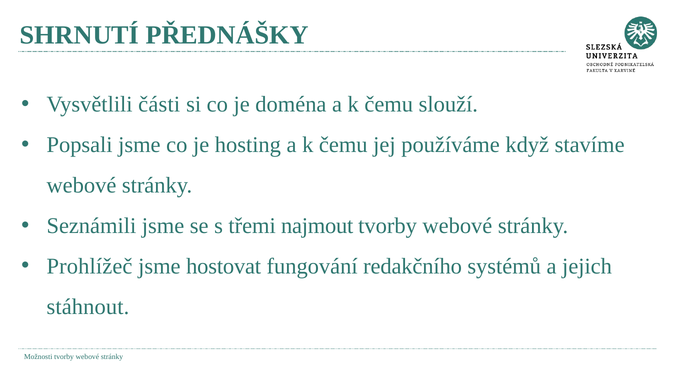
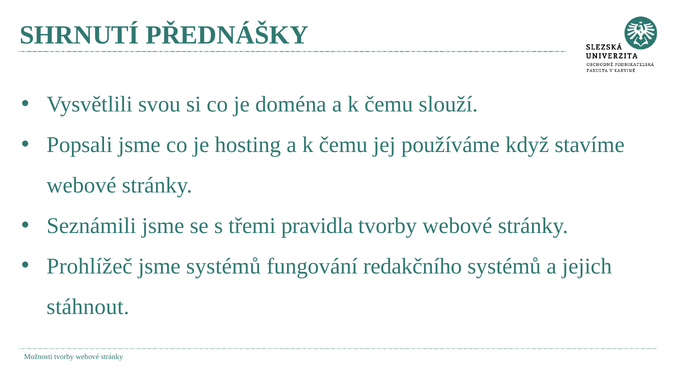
části: části -> svou
najmout: najmout -> pravidla
jsme hostovat: hostovat -> systémů
